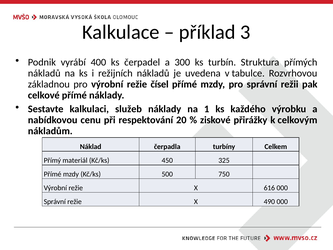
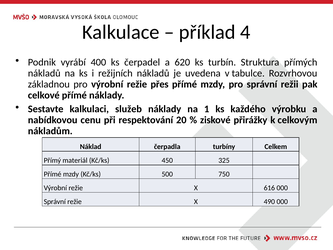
3: 3 -> 4
300: 300 -> 620
čísel: čísel -> přes
